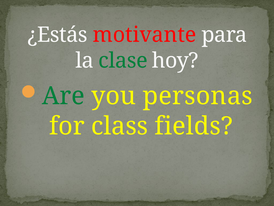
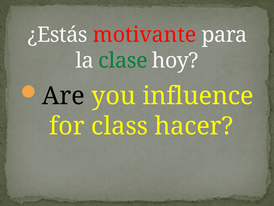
Are colour: green -> black
personas: personas -> influence
fields: fields -> hacer
